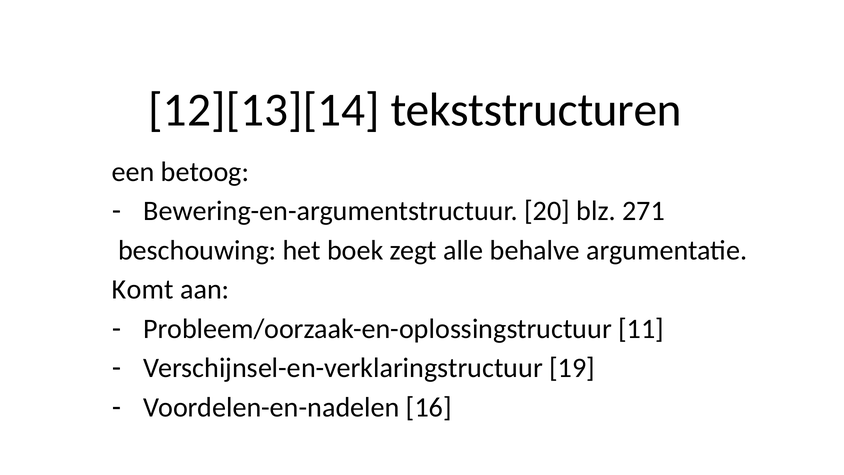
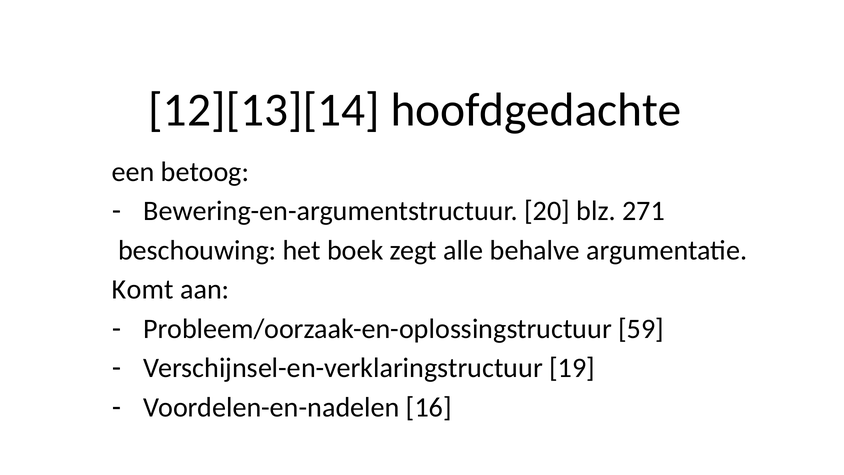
tekststructuren: tekststructuren -> hoofdgedachte
11: 11 -> 59
